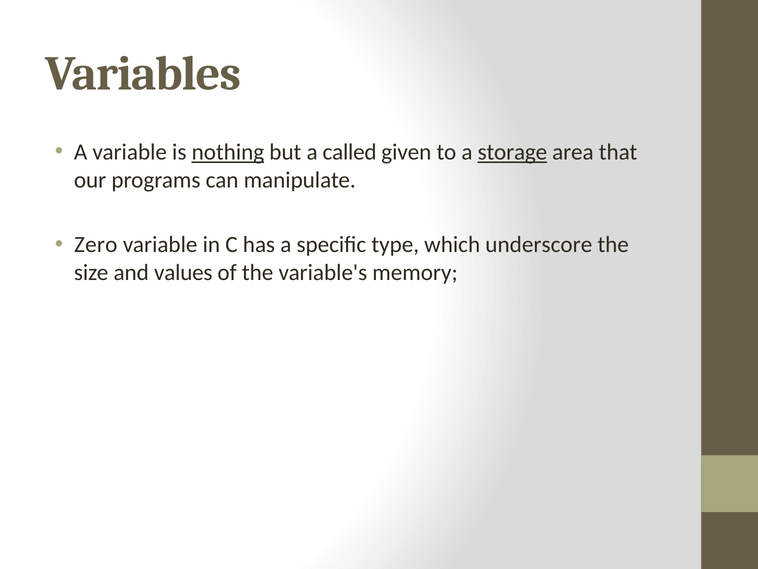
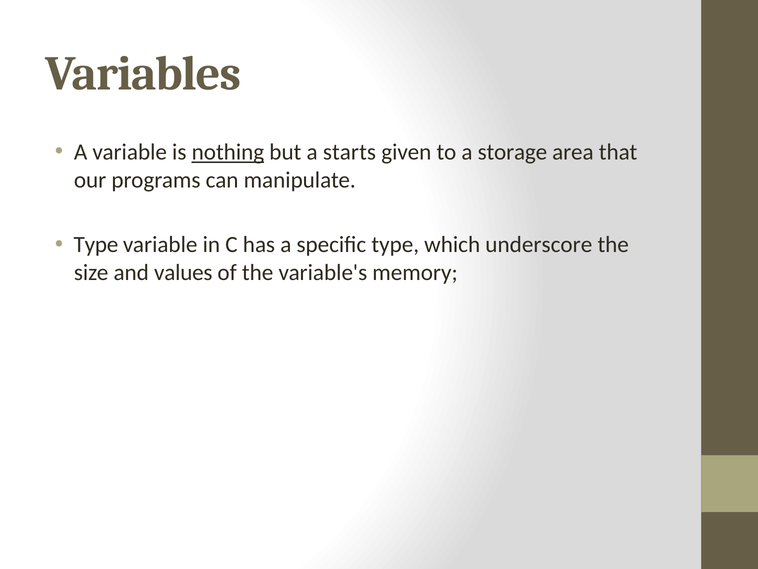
called: called -> starts
storage underline: present -> none
Zero at (96, 245): Zero -> Type
